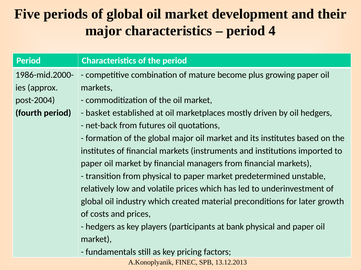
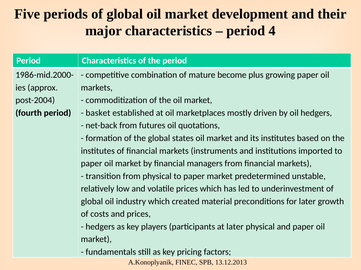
global major: major -> states
at bank: bank -> later
